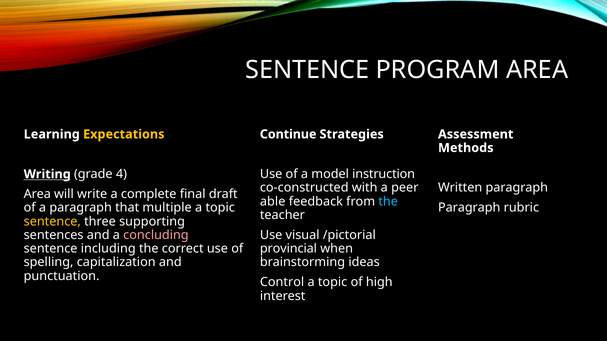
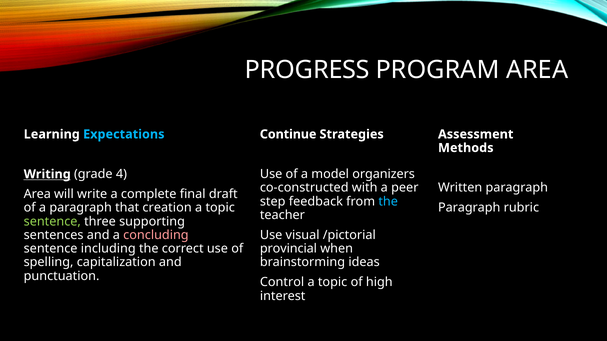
SENTENCE at (307, 70): SENTENCE -> PROGRESS
Expectations colour: yellow -> light blue
instruction: instruction -> organizers
able: able -> step
multiple: multiple -> creation
sentence at (52, 222) colour: yellow -> light green
